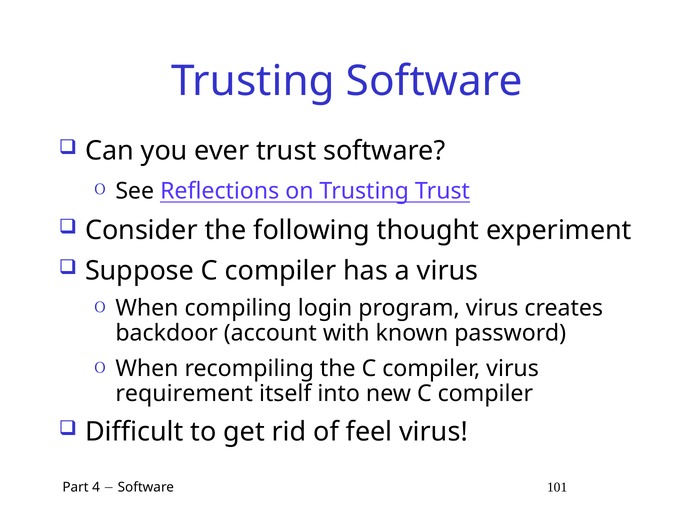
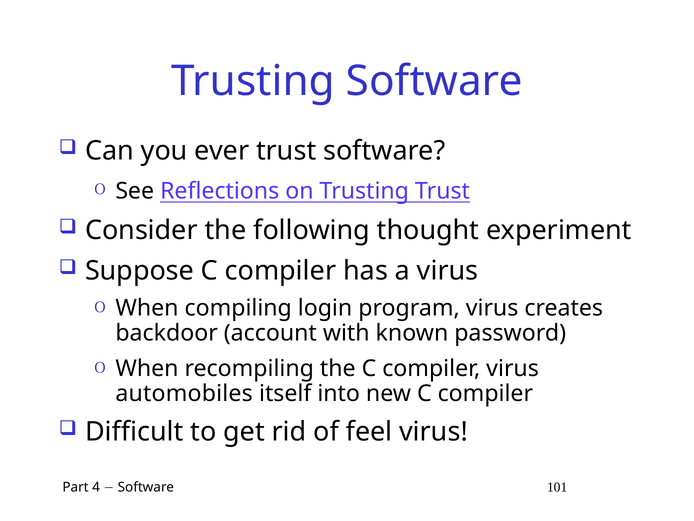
requirement: requirement -> automobiles
